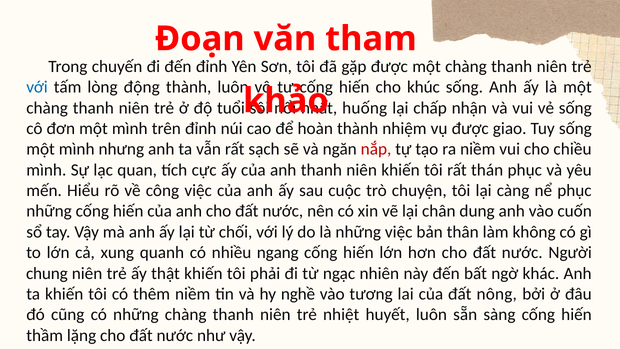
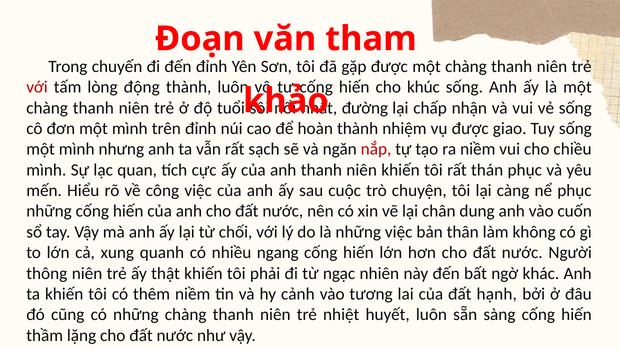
với at (37, 87) colour: blue -> red
huống: huống -> đường
chung: chung -> thông
nghề: nghề -> cảnh
nông: nông -> hạnh
